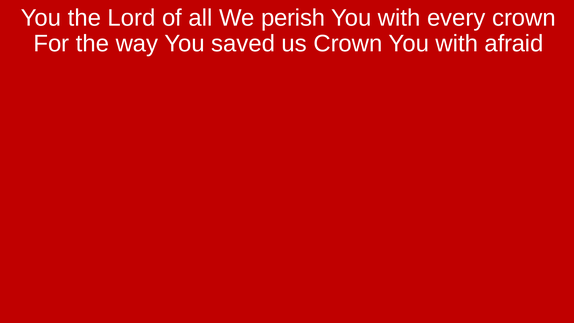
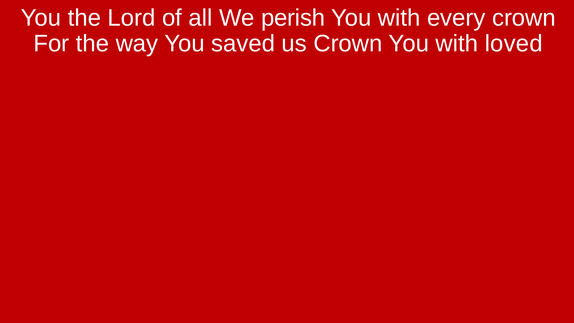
afraid: afraid -> loved
